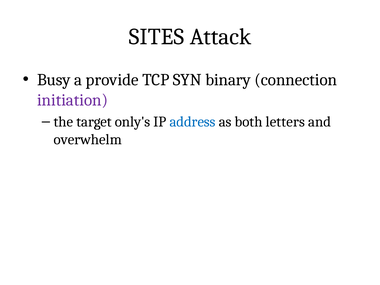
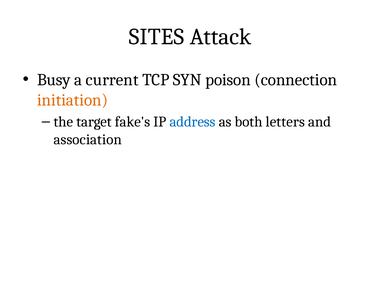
provide: provide -> current
binary: binary -> poison
initiation colour: purple -> orange
only's: only's -> fake's
overwhelm: overwhelm -> association
